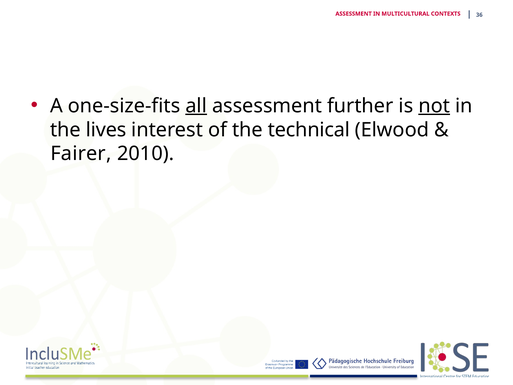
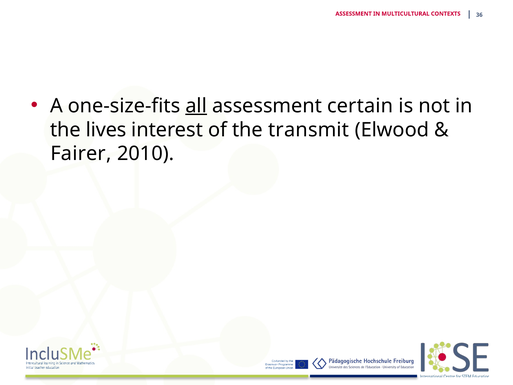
further: further -> certain
not underline: present -> none
technical: technical -> transmit
